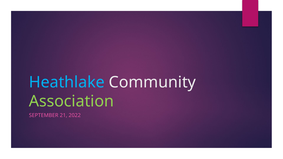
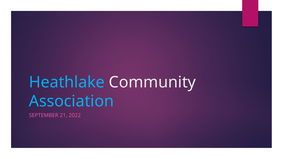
Association colour: light green -> light blue
